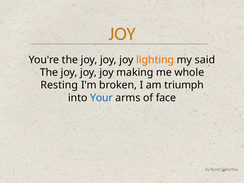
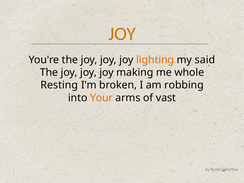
triumph: triumph -> robbing
Your colour: blue -> orange
face: face -> vast
